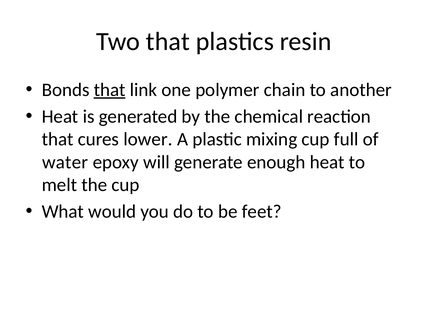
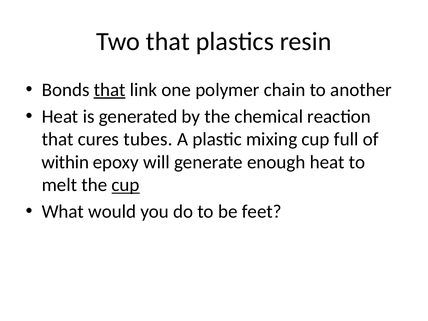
lower: lower -> tubes
water: water -> within
cup at (126, 185) underline: none -> present
